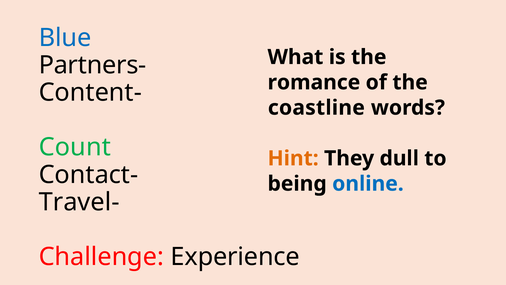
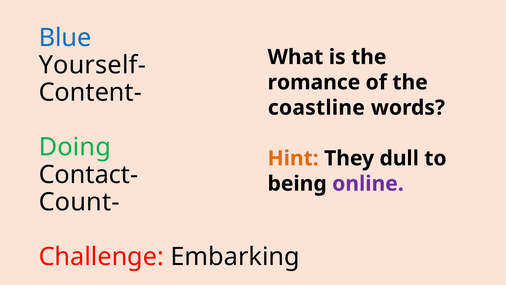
Partners-: Partners- -> Yourself-
Count: Count -> Doing
online colour: blue -> purple
Travel-: Travel- -> Count-
Experience: Experience -> Embarking
